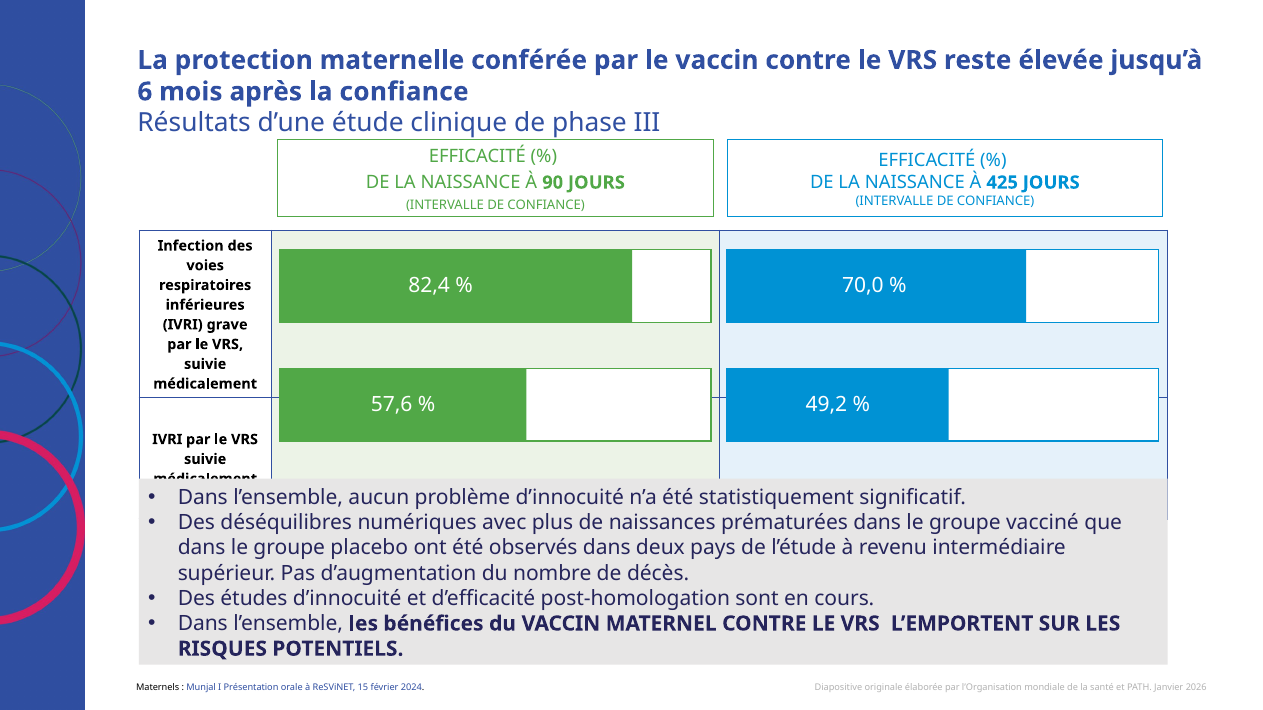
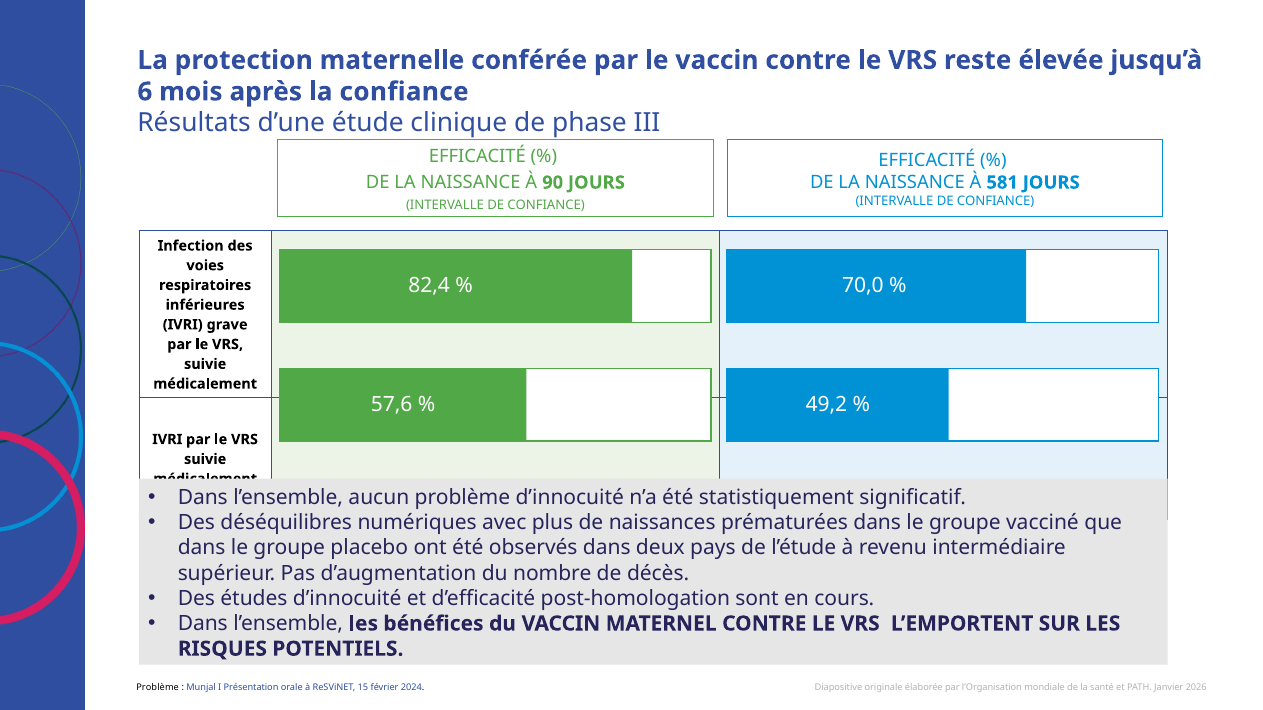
425: 425 -> 581
Maternels at (158, 688): Maternels -> Problème
